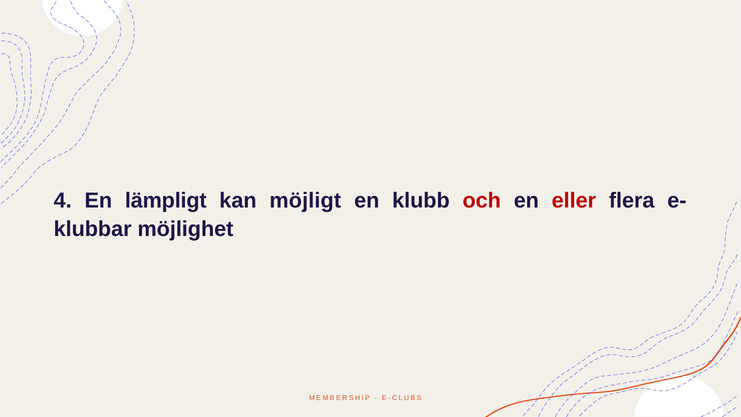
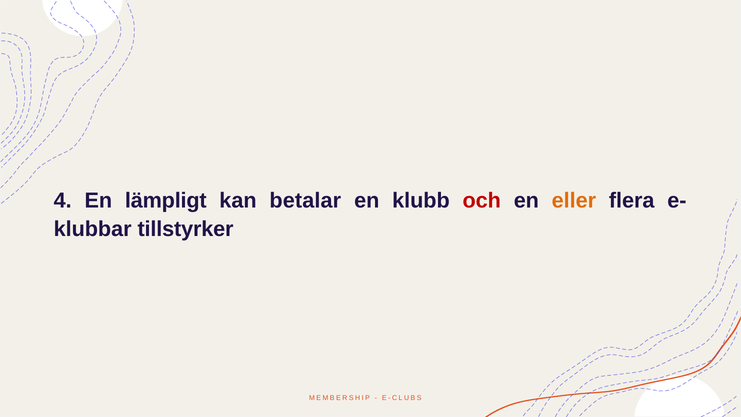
möjligt: möjligt -> betalar
eller colour: red -> orange
möjlighet: möjlighet -> tillstyrker
